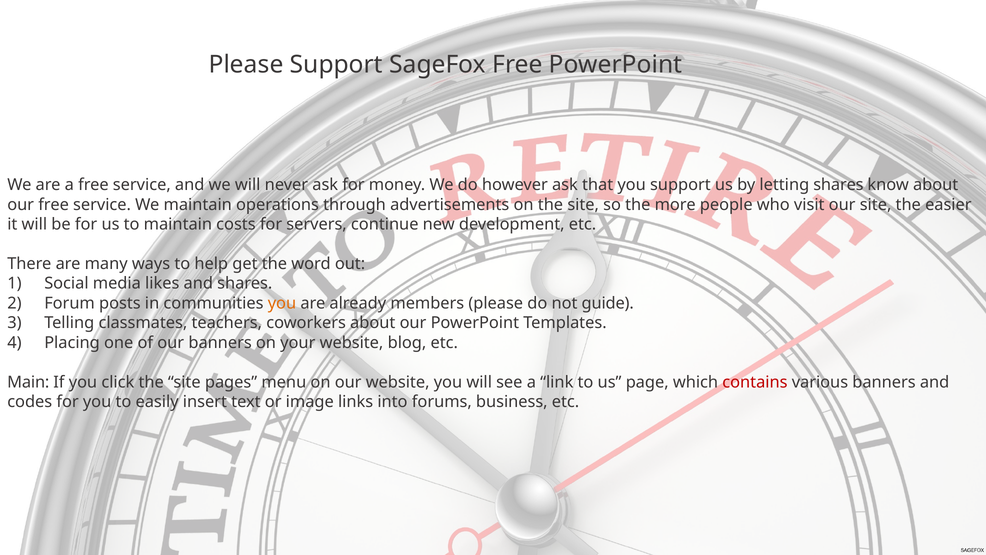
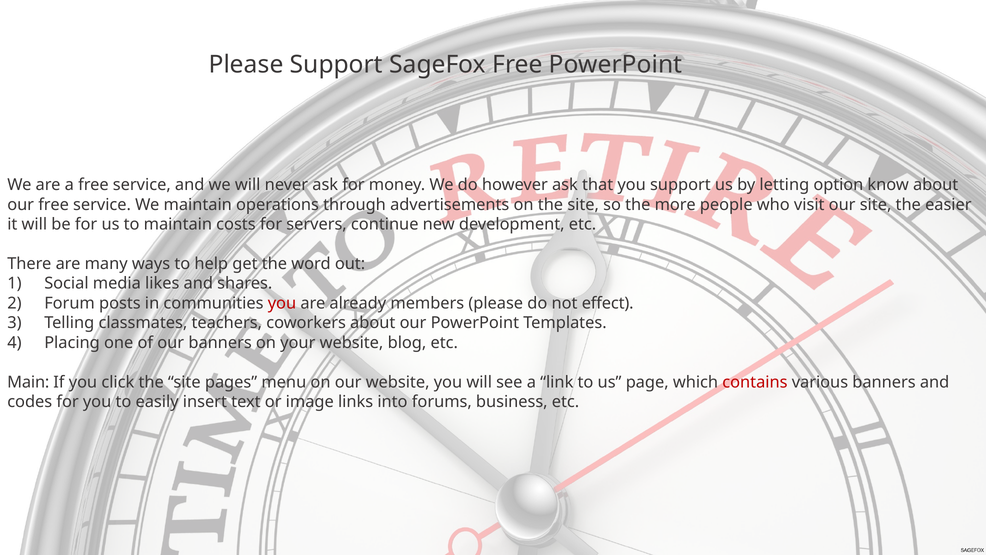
letting shares: shares -> option
you at (282, 303) colour: orange -> red
guide: guide -> effect
